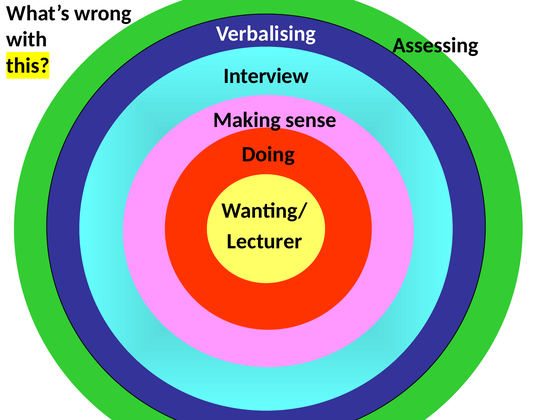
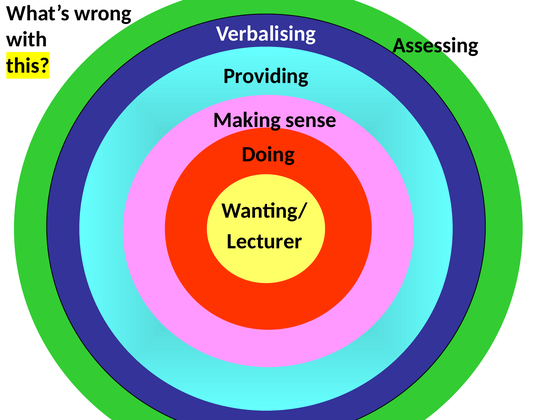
Interview: Interview -> Providing
